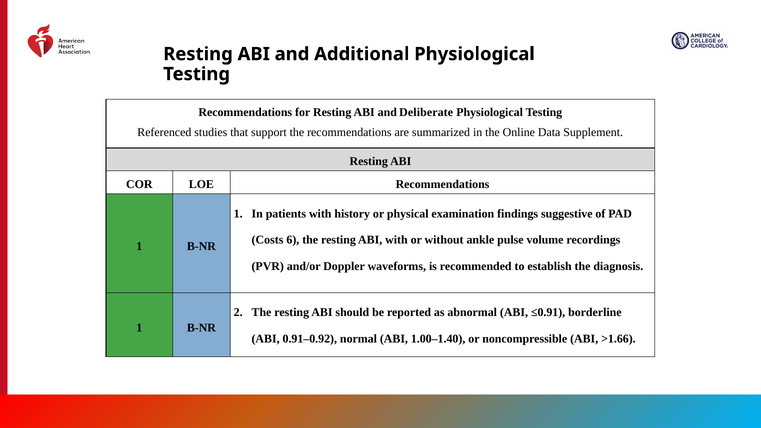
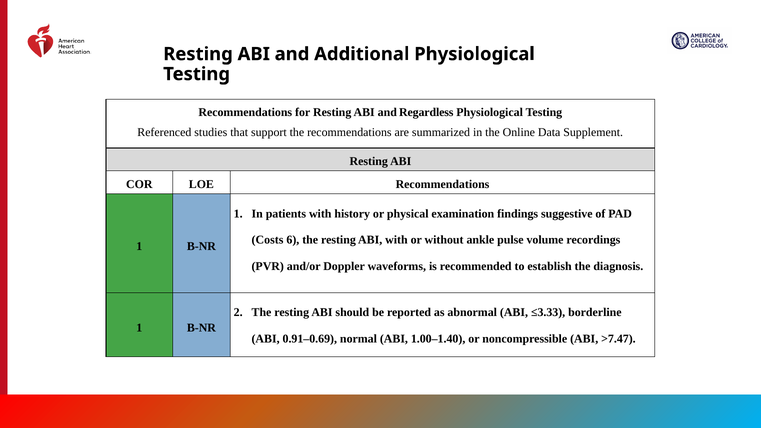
Deliberate: Deliberate -> Regardless
≤0.91: ≤0.91 -> ≤3.33
0.91–0.92: 0.91–0.92 -> 0.91–0.69
>1.66: >1.66 -> >7.47
